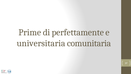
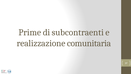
perfettamente: perfettamente -> subcontraenti
universitaria: universitaria -> realizzazione
